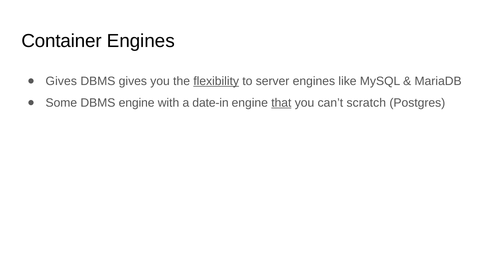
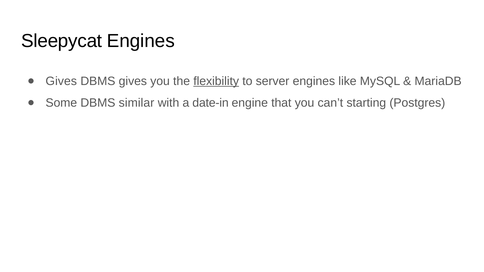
Container: Container -> Sleepycat
DBMS engine: engine -> similar
that underline: present -> none
scratch: scratch -> starting
